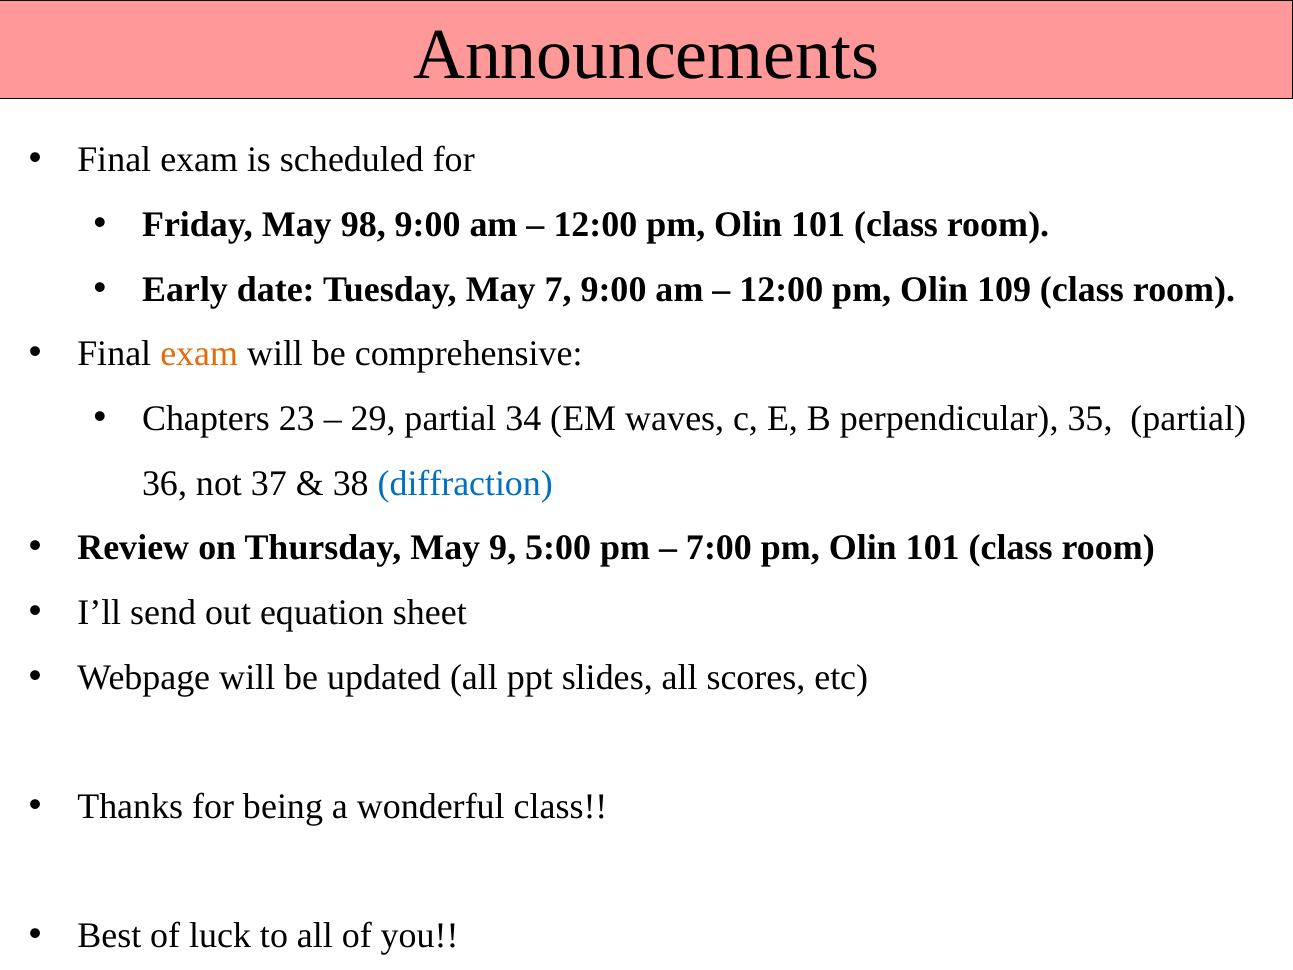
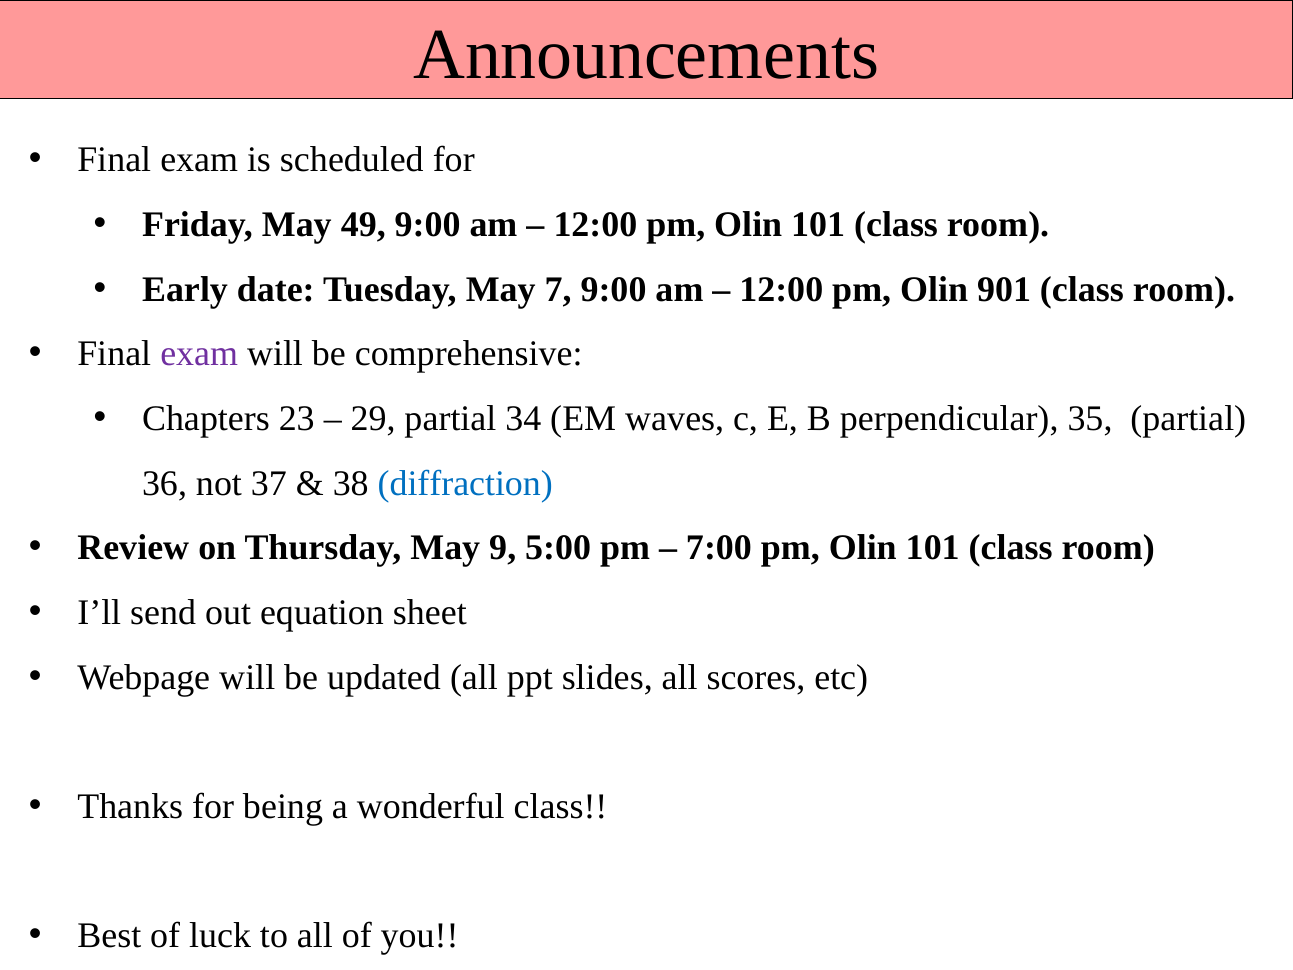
98: 98 -> 49
109: 109 -> 901
exam at (199, 354) colour: orange -> purple
